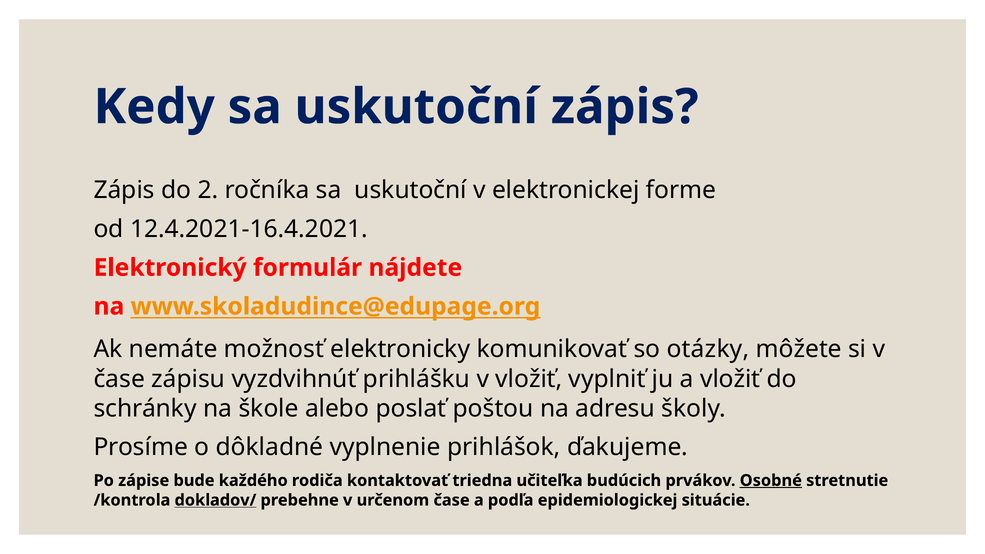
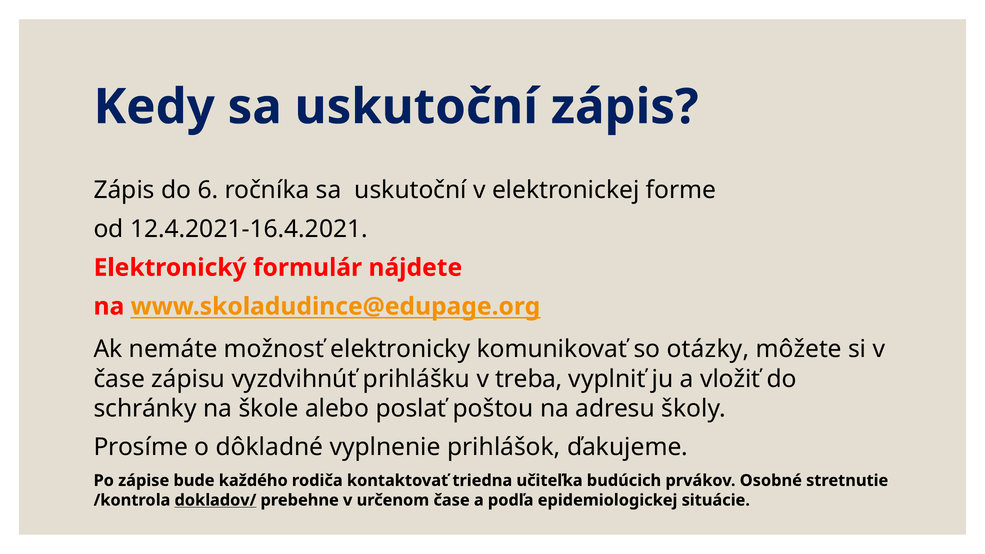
2: 2 -> 6
v vložiť: vložiť -> treba
Osobné underline: present -> none
